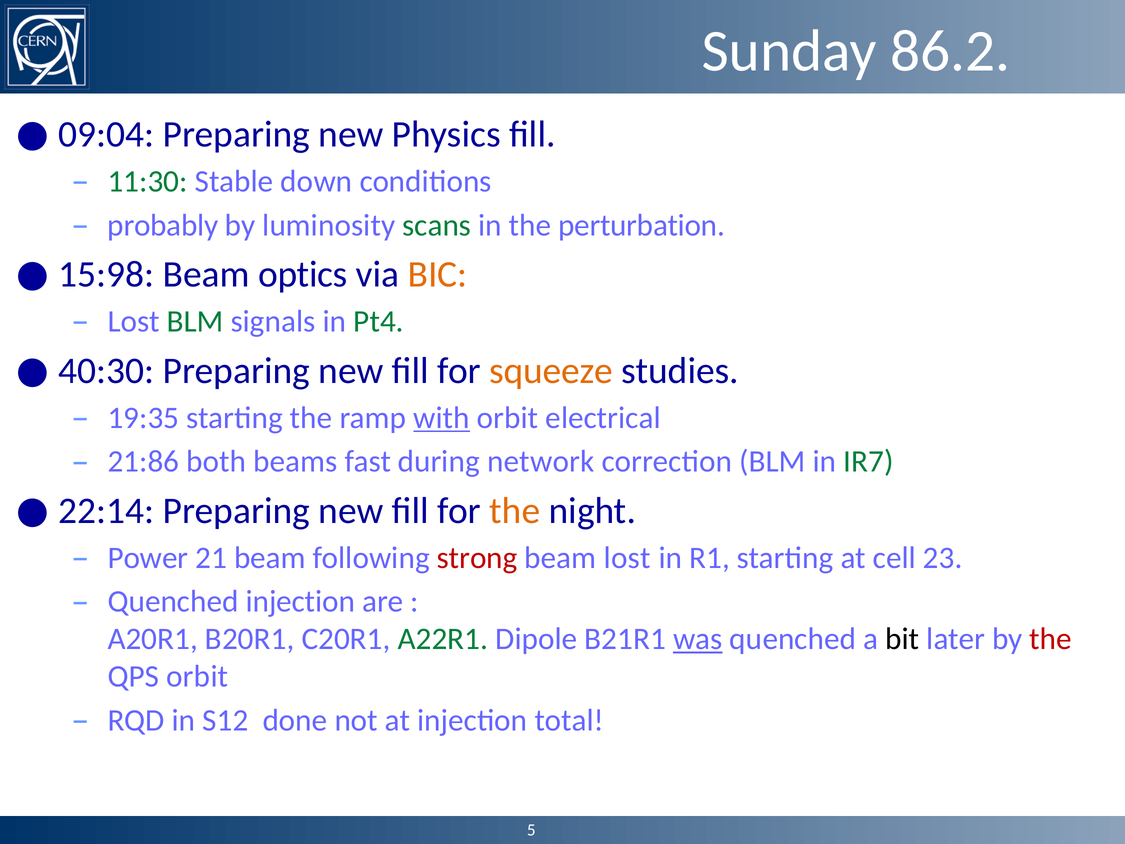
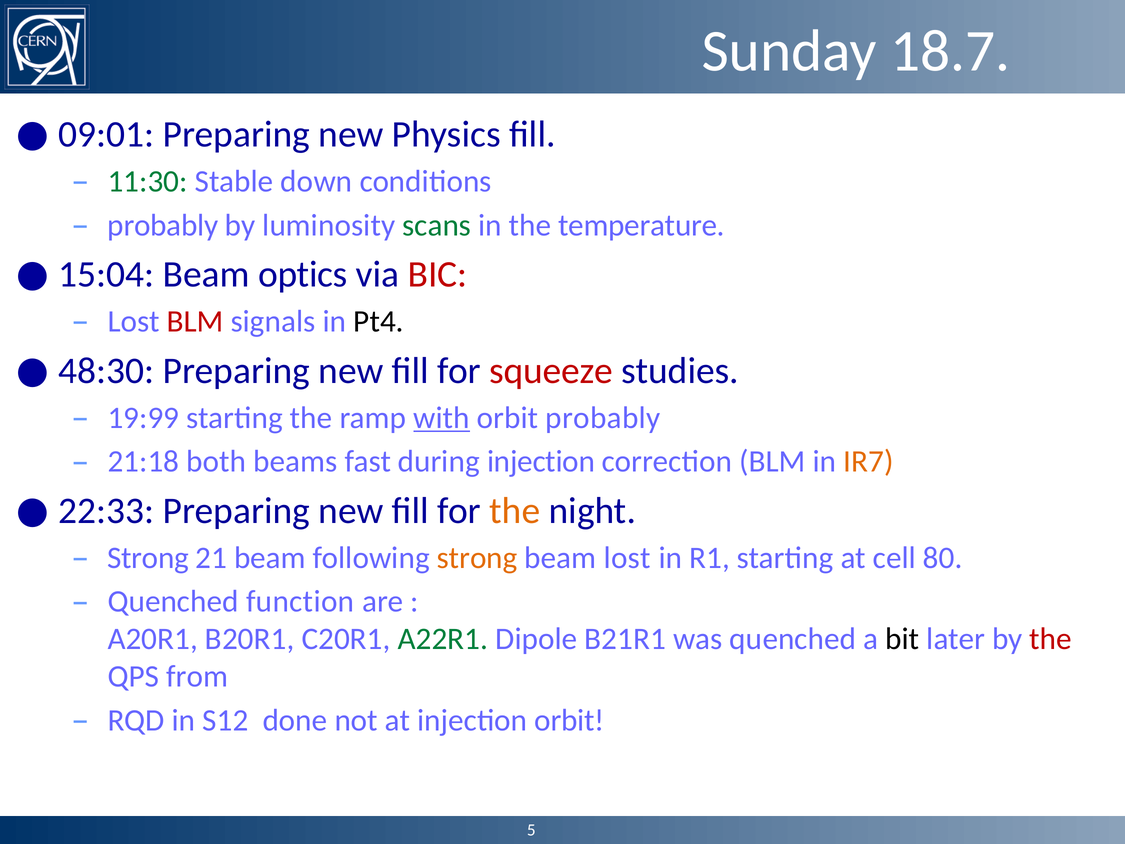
86.2: 86.2 -> 18.7
09:04: 09:04 -> 09:01
perturbation: perturbation -> temperature
15:98: 15:98 -> 15:04
BIC colour: orange -> red
BLM at (195, 321) colour: green -> red
Pt4 colour: green -> black
40:30: 40:30 -> 48:30
squeeze colour: orange -> red
19:35: 19:35 -> 19:99
orbit electrical: electrical -> probably
21:86: 21:86 -> 21:18
during network: network -> injection
IR7 colour: green -> orange
22:14: 22:14 -> 22:33
Power at (148, 558): Power -> Strong
strong at (477, 558) colour: red -> orange
23: 23 -> 80
Quenched injection: injection -> function
was underline: present -> none
QPS orbit: orbit -> from
injection total: total -> orbit
